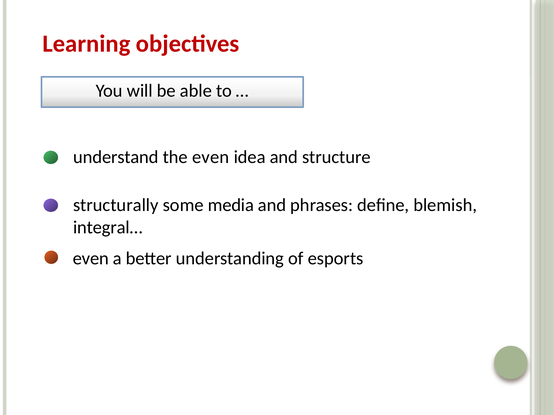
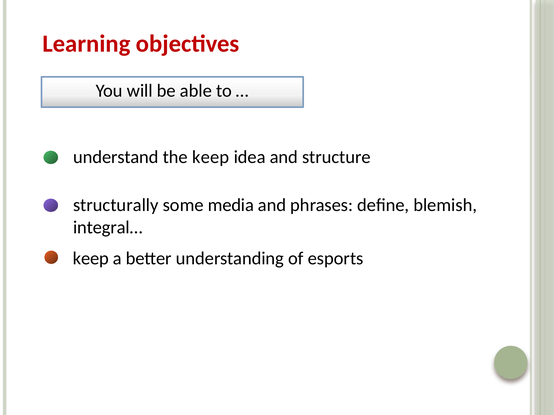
the even: even -> keep
even at (91, 259): even -> keep
